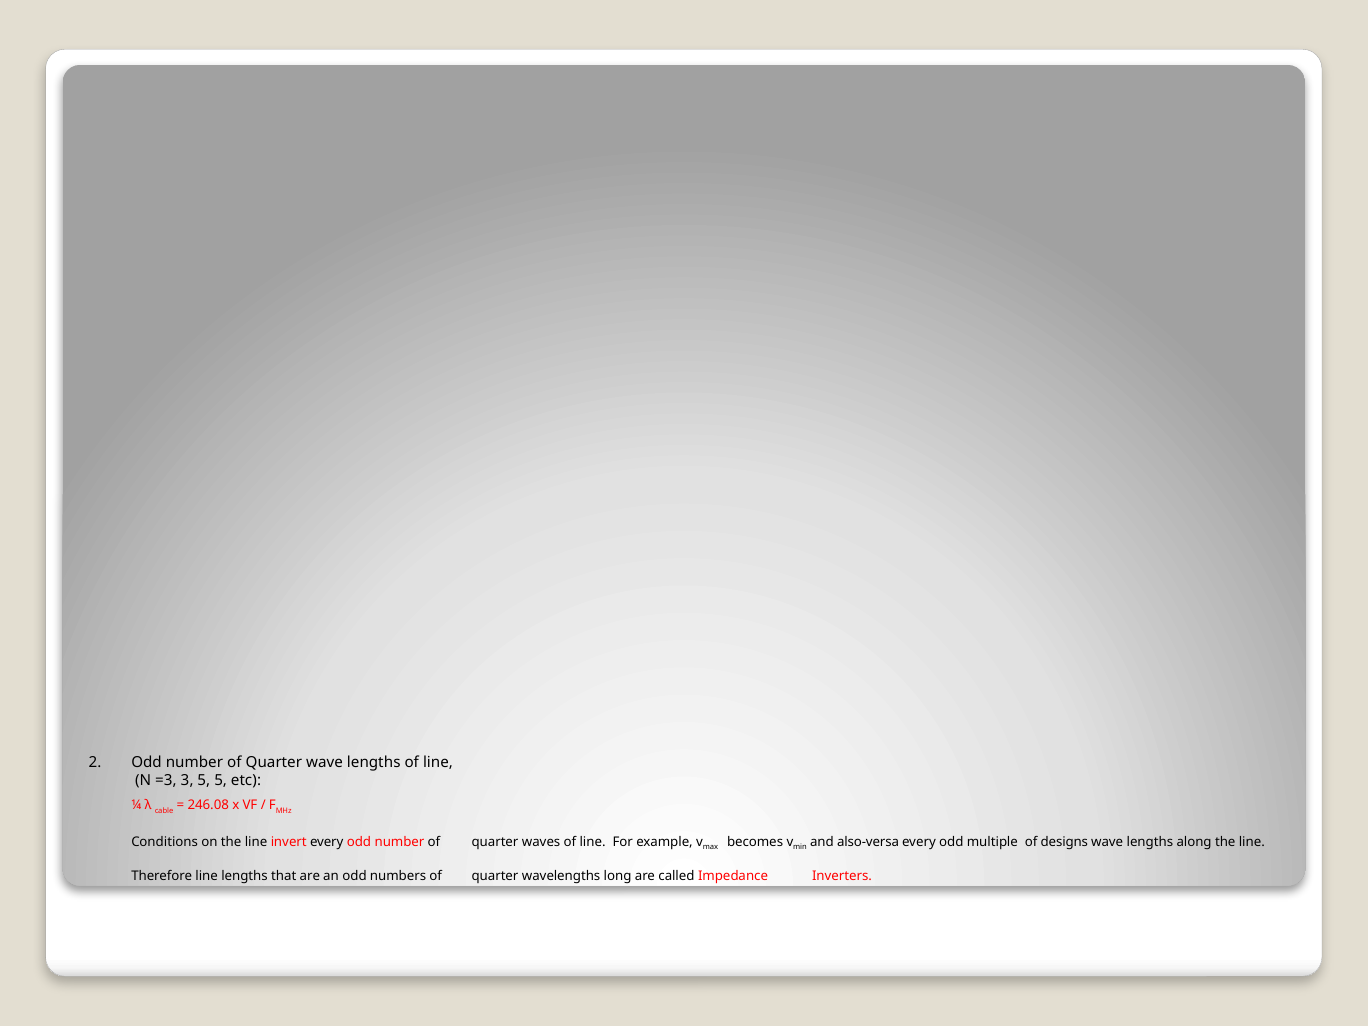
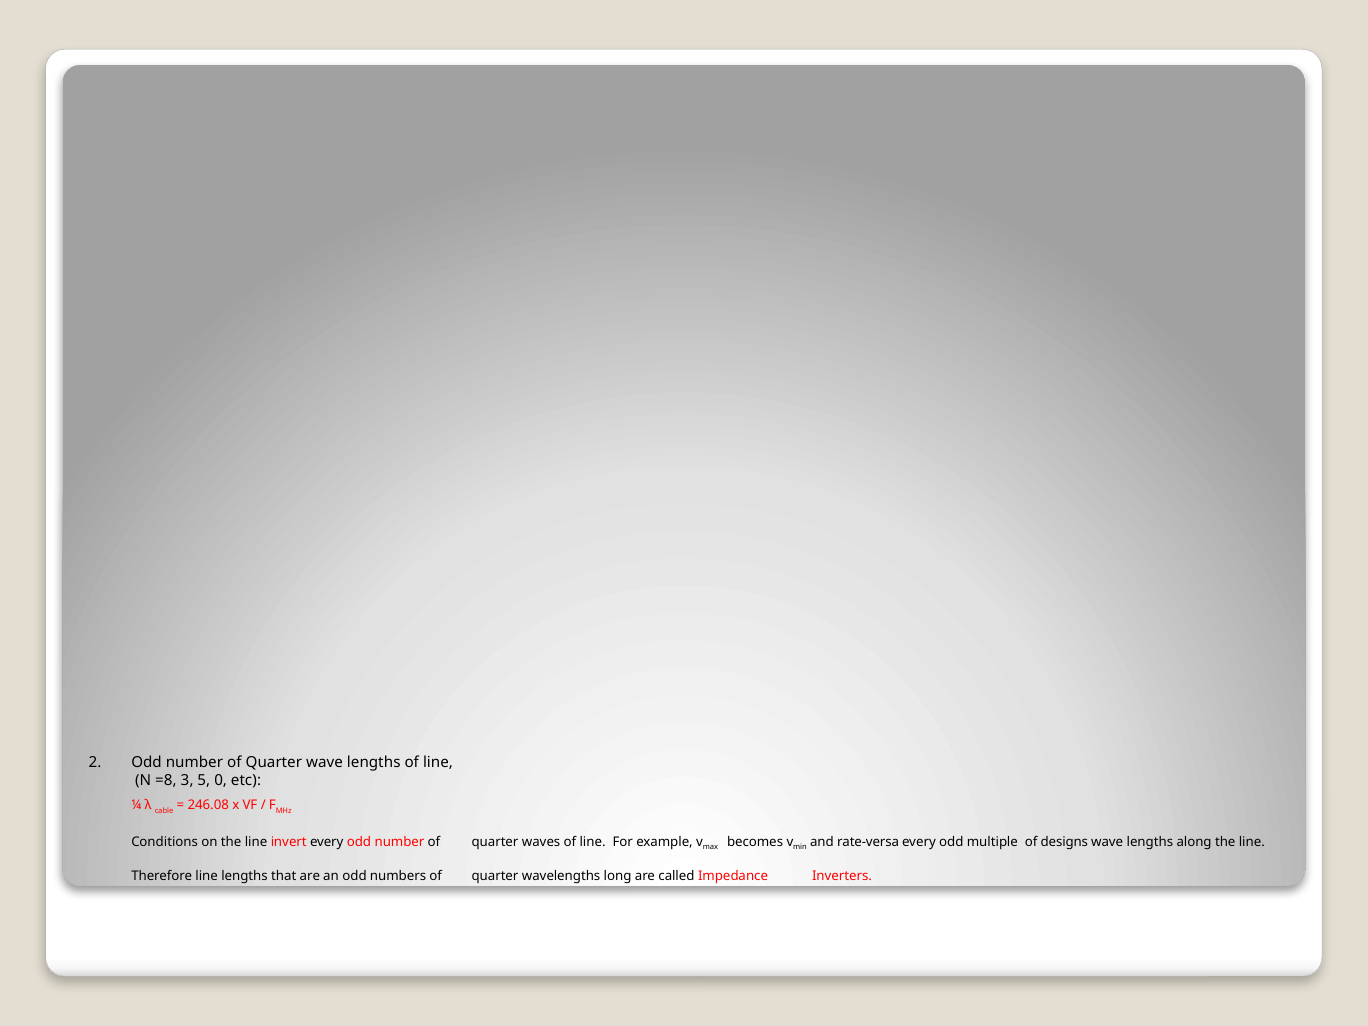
=3: =3 -> =8
5 5: 5 -> 0
also-versa: also-versa -> rate-versa
